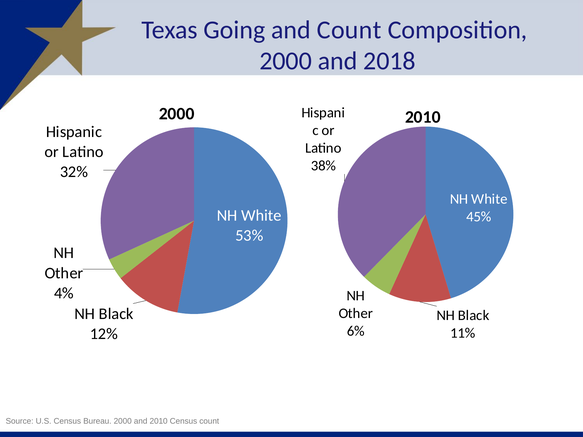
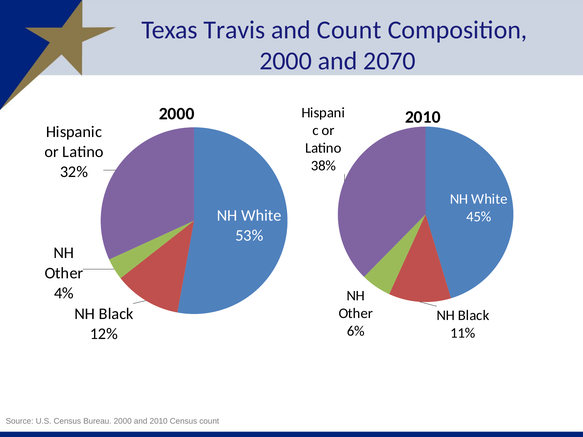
Going: Going -> Travis
2018: 2018 -> 2070
